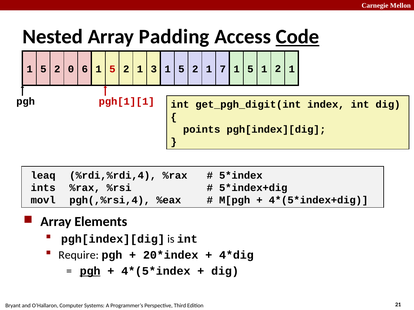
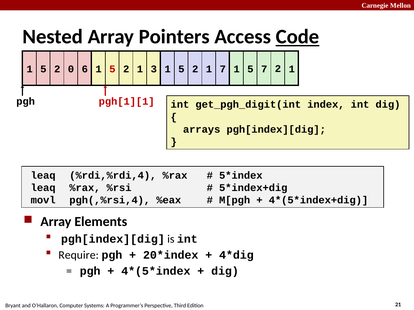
Padding: Padding -> Pointers
5 1: 1 -> 7
points: points -> arrays
ints at (43, 188): ints -> leaq
pgh at (90, 272) underline: present -> none
